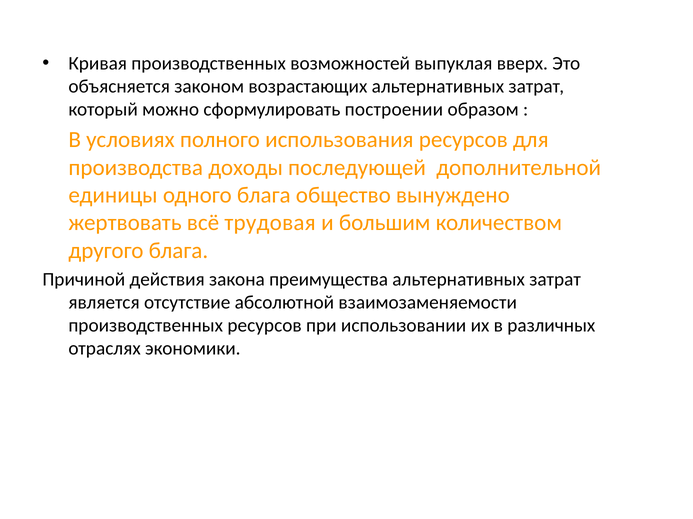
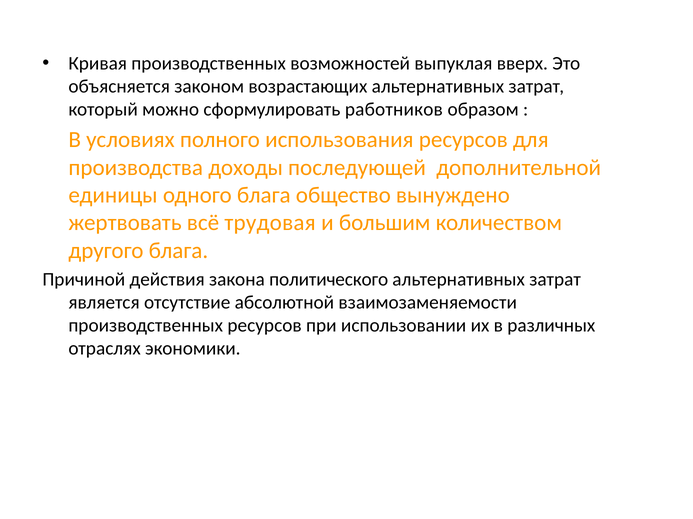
построении: построении -> работников
преимущества: преимущества -> политического
